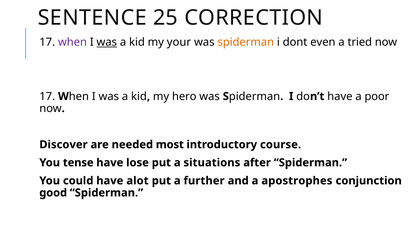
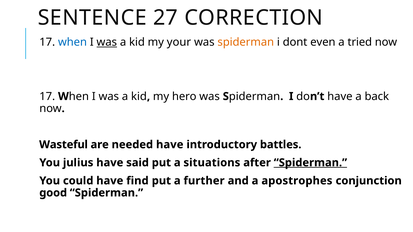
25: 25 -> 27
when colour: purple -> blue
poor: poor -> back
Discover: Discover -> Wasteful
needed most: most -> have
course: course -> battles
tense: tense -> julius
lose: lose -> said
Spiderman at (310, 163) underline: none -> present
alot: alot -> find
